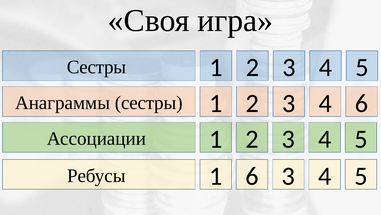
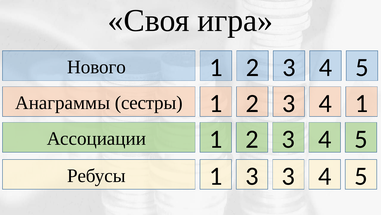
Сестры at (97, 67): Сестры -> Нового
4 6: 6 -> 1
1 6: 6 -> 3
